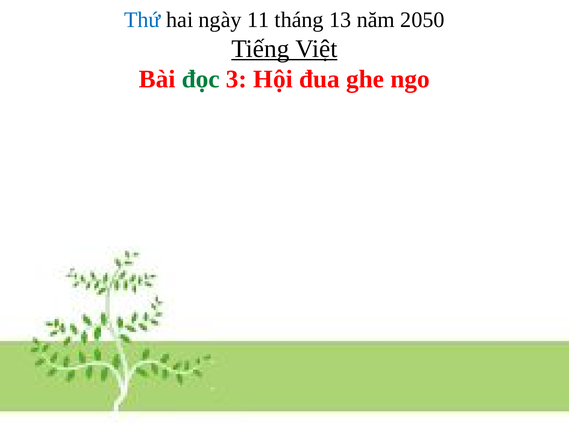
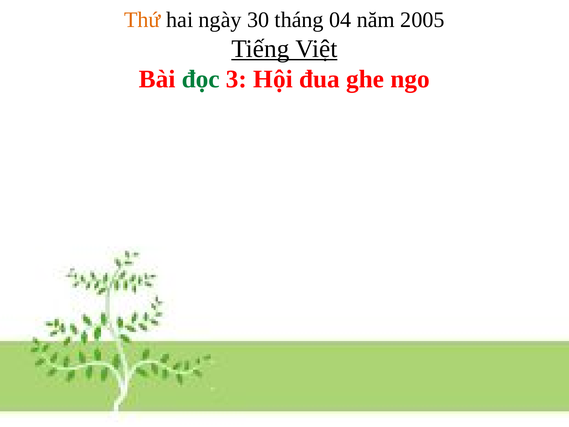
Thứ colour: blue -> orange
11: 11 -> 30
13: 13 -> 04
2050: 2050 -> 2005
